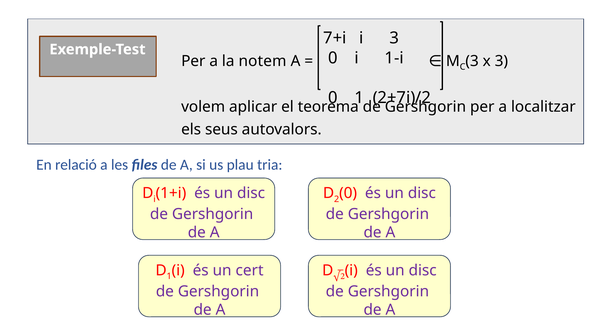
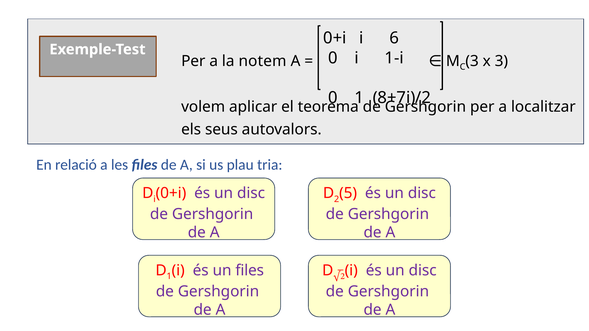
7+i at (335, 38): 7+i -> 0+i
i 3: 3 -> 6
2+7i)/2: 2+7i)/2 -> 8+7i)/2
i 1+i: 1+i -> 0+i
0 at (348, 193): 0 -> 5
un cert: cert -> files
